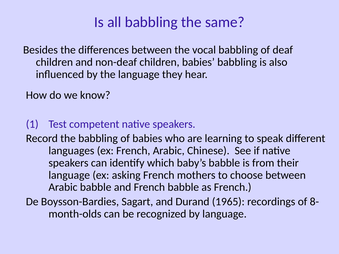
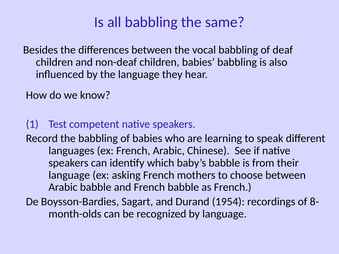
1965: 1965 -> 1954
